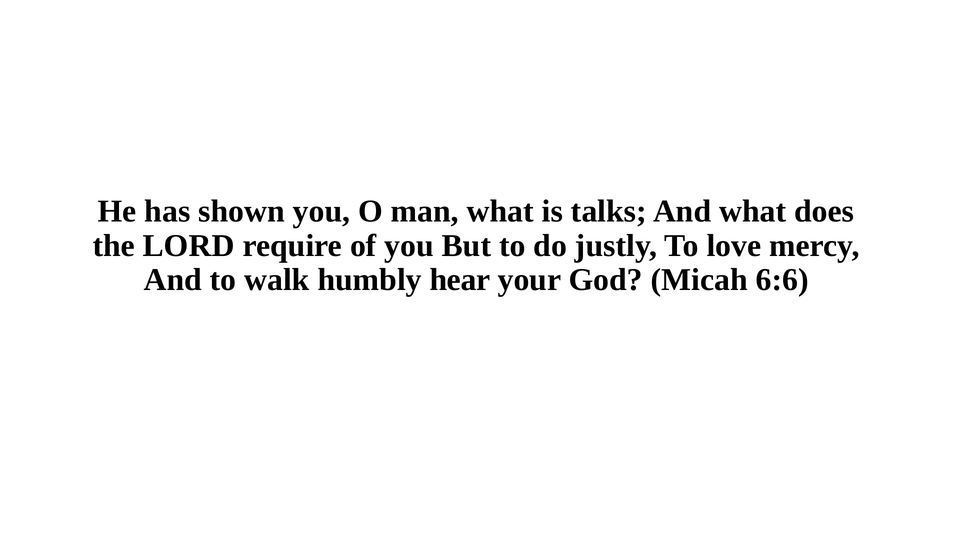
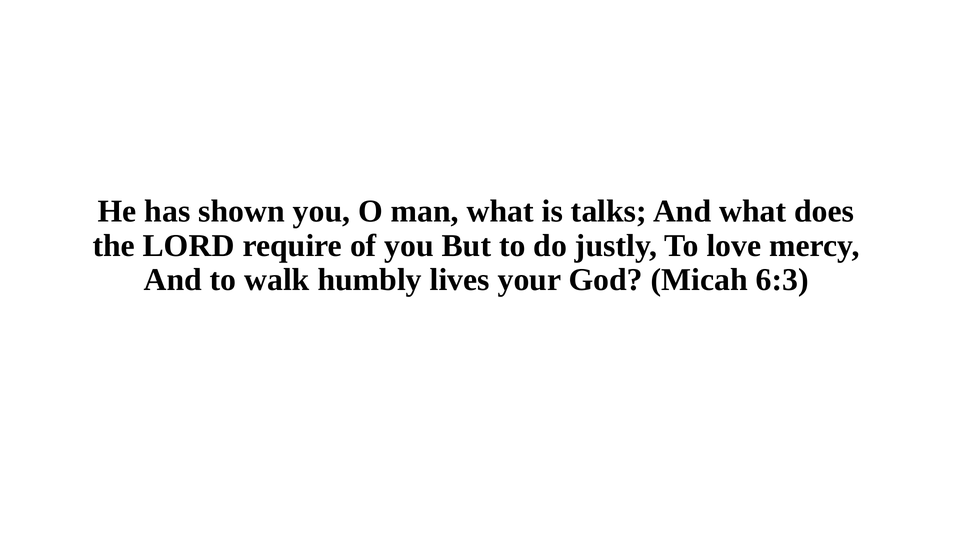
hear: hear -> lives
6:6: 6:6 -> 6:3
